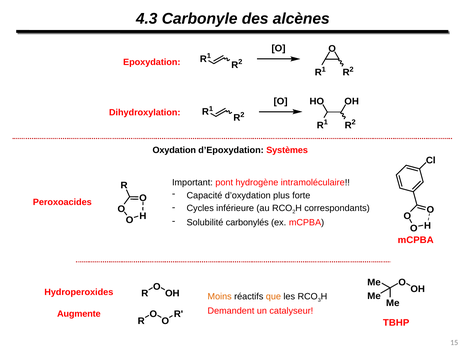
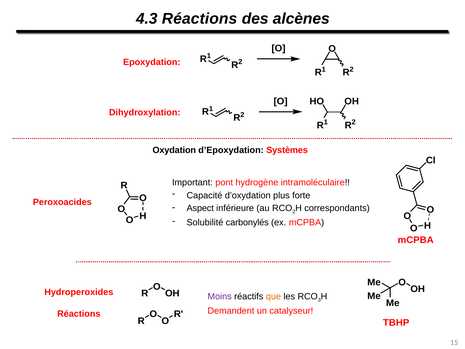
4.3 Carbonyle: Carbonyle -> Réactions
Cycles: Cycles -> Aspect
Moins colour: orange -> purple
Augmente at (79, 314): Augmente -> Réactions
